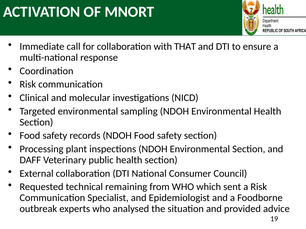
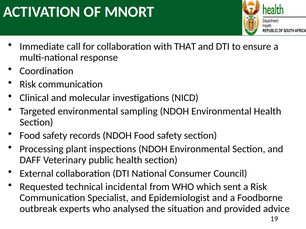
remaining: remaining -> incidental
